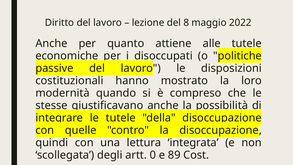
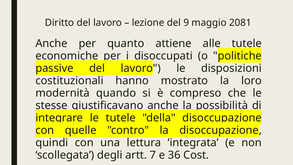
8: 8 -> 9
2022: 2022 -> 2081
0: 0 -> 7
89: 89 -> 36
